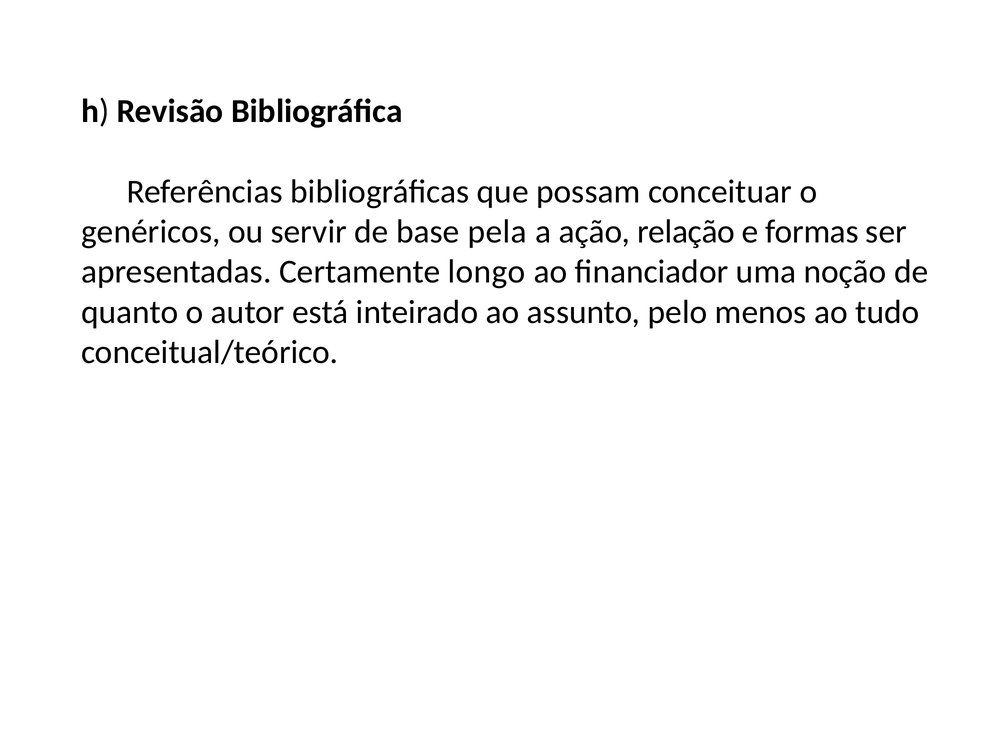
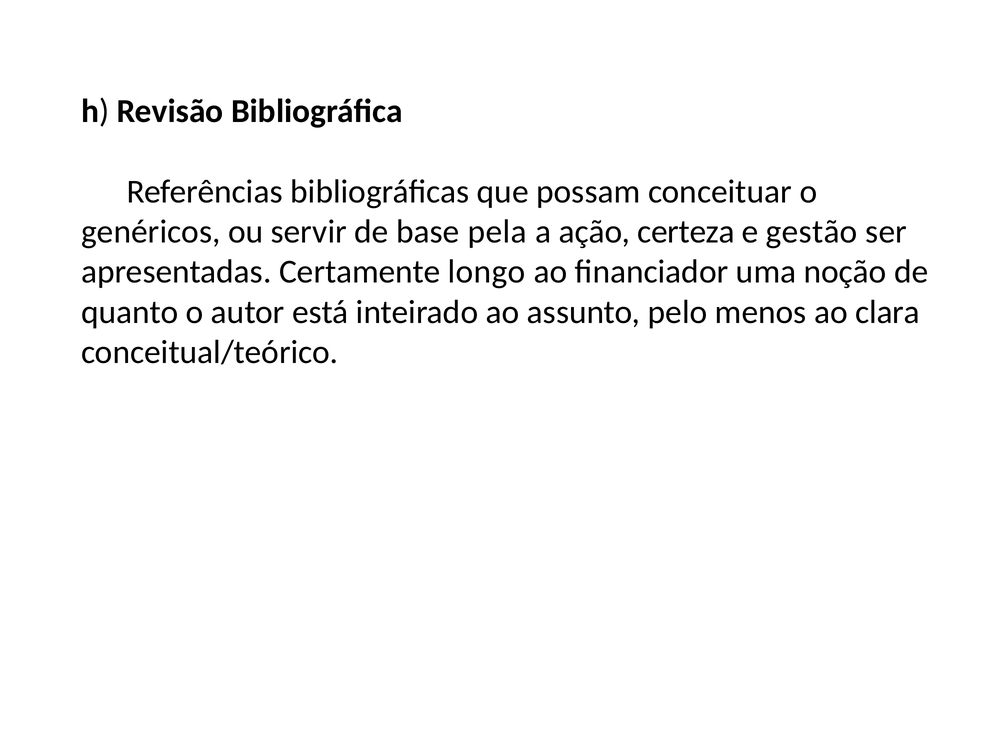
relação: relação -> certeza
formas: formas -> gestão
tudo: tudo -> clara
